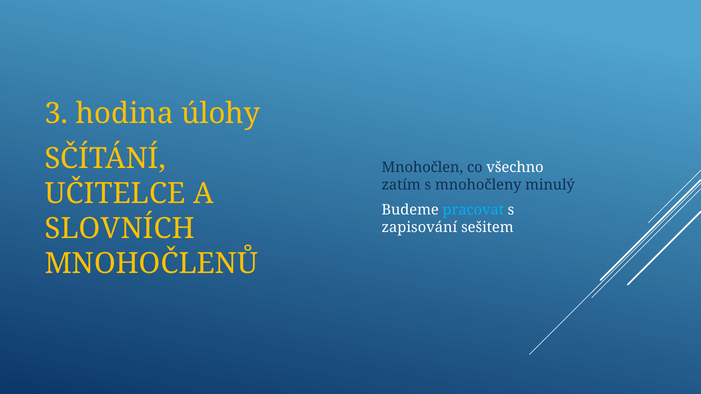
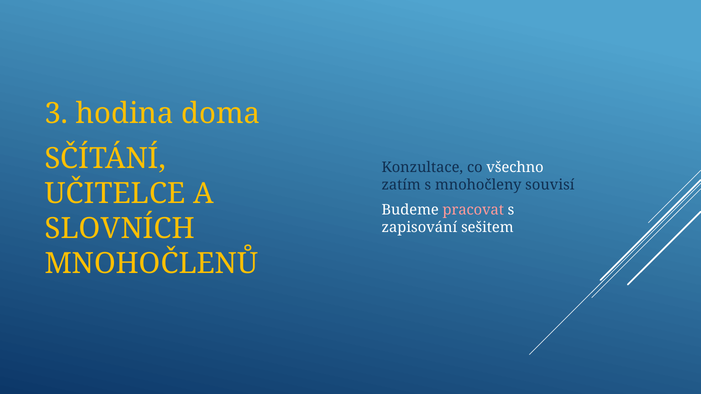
úlohy: úlohy -> doma
Mnohočlen: Mnohočlen -> Konzultace
minulý: minulý -> souvisí
pracovat colour: light blue -> pink
